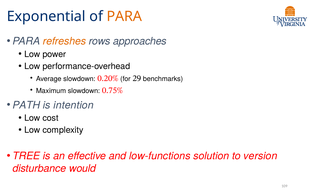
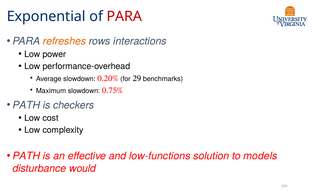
PARA at (124, 16) colour: orange -> red
approaches: approaches -> interactions
intention: intention -> checkers
TREE at (26, 156): TREE -> PATH
version: version -> models
